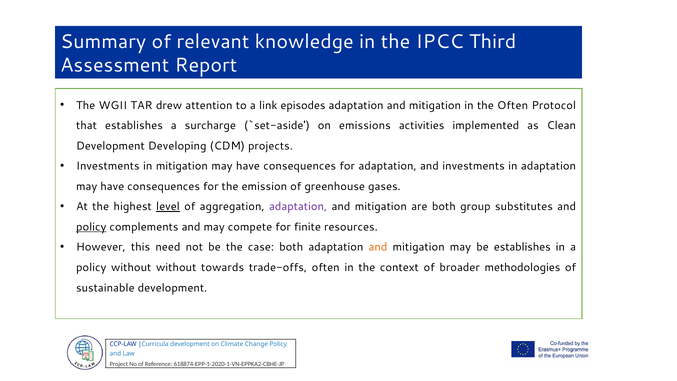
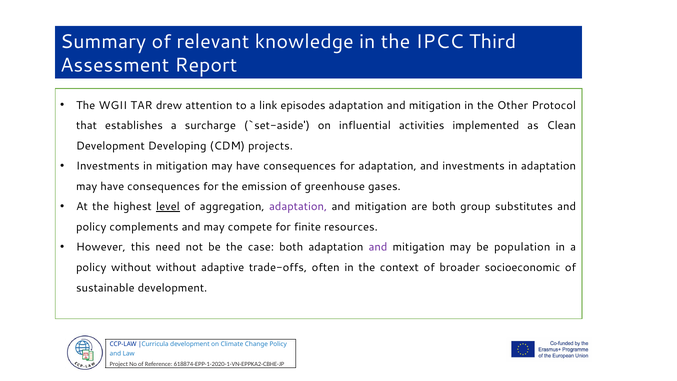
the Often: Often -> Other
emissions: emissions -> influential
policy at (91, 227) underline: present -> none
and at (378, 247) colour: orange -> purple
be establishes: establishes -> population
towards: towards -> adaptive
methodologies: methodologies -> socioeconomic
